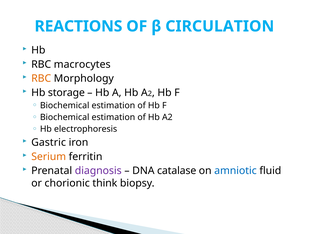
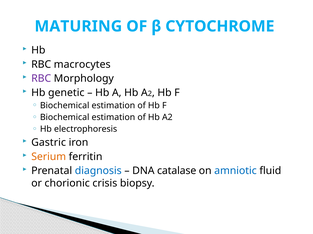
REACTIONS: REACTIONS -> MATURING
CIRCULATION: CIRCULATION -> CYTOCHROME
RBC at (41, 79) colour: orange -> purple
storage: storage -> genetic
diagnosis colour: purple -> blue
think: think -> crisis
